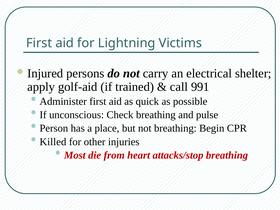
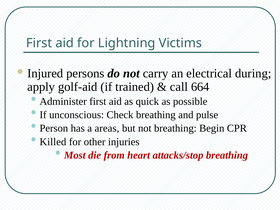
shelter: shelter -> during
991: 991 -> 664
place: place -> areas
